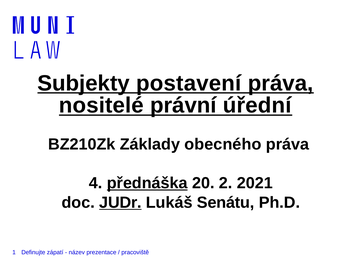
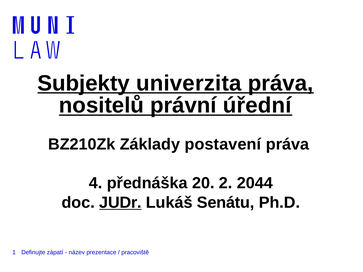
postavení: postavení -> univerzita
nositelé: nositelé -> nositelů
obecného: obecného -> postavení
přednáška underline: present -> none
2021: 2021 -> 2044
